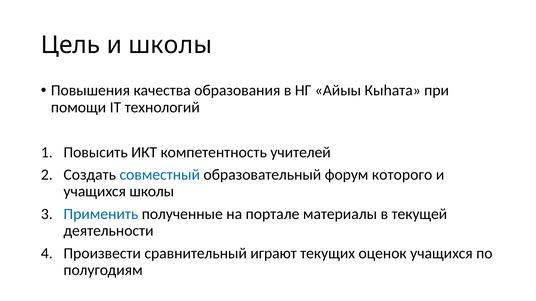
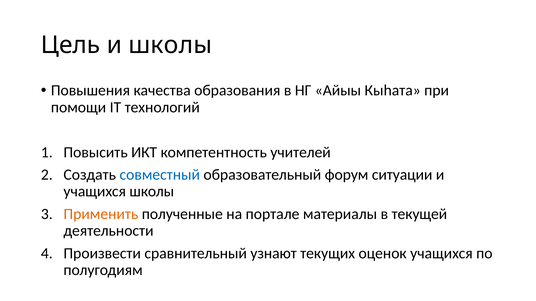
которого: которого -> ситуации
Применить colour: blue -> orange
играют: играют -> узнают
